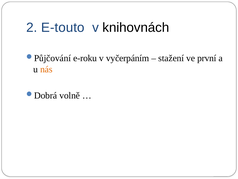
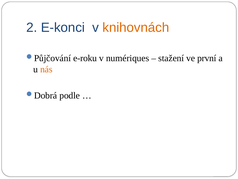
E-touto: E-touto -> E-konci
knihovnách colour: black -> orange
vyčerpáním: vyčerpáním -> numériques
volně: volně -> podle
